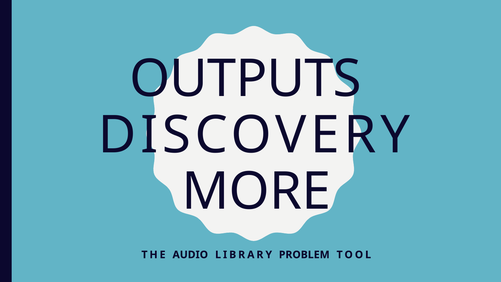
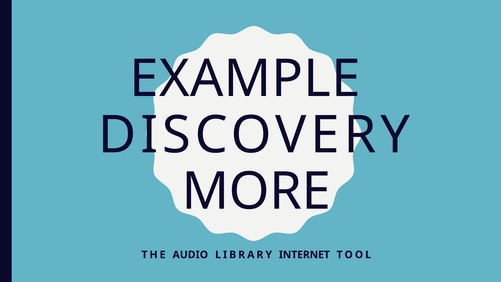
OUTPUTS: OUTPUTS -> EXAMPLE
PROBLEM: PROBLEM -> INTERNET
